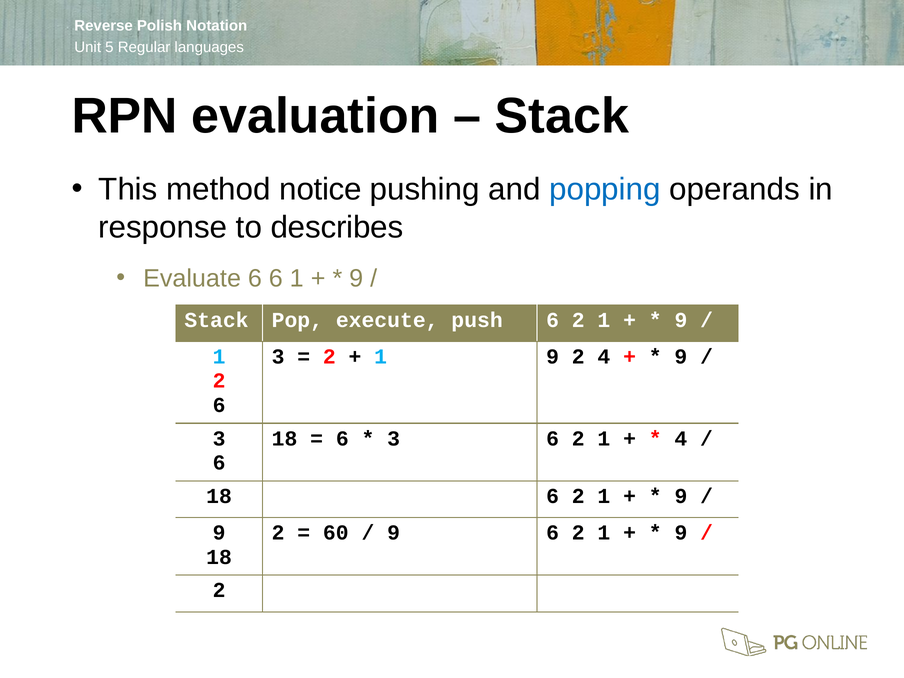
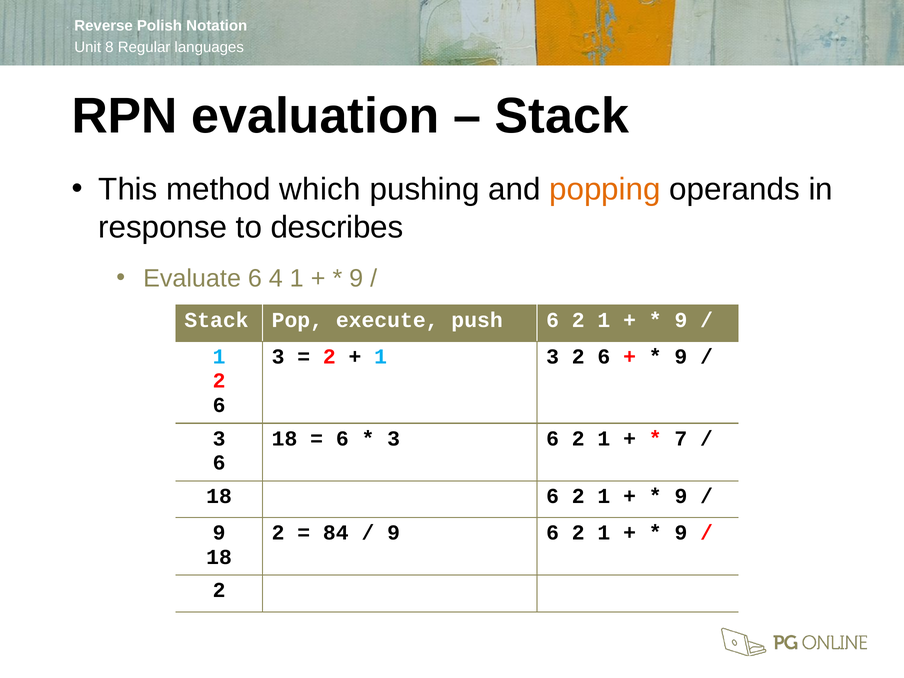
5: 5 -> 8
notice: notice -> which
popping colour: blue -> orange
6 6: 6 -> 4
1 9: 9 -> 3
4 at (604, 357): 4 -> 6
4 at (681, 439): 4 -> 7
60: 60 -> 84
